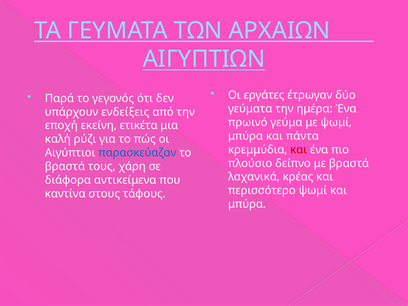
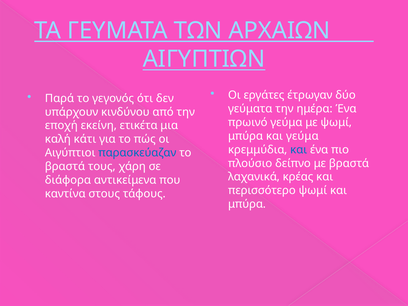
ενδείξεις: ενδείξεις -> κινδύνου
και πάντα: πάντα -> γεύμα
ρύζι: ρύζι -> κάτι
και at (299, 150) colour: red -> blue
